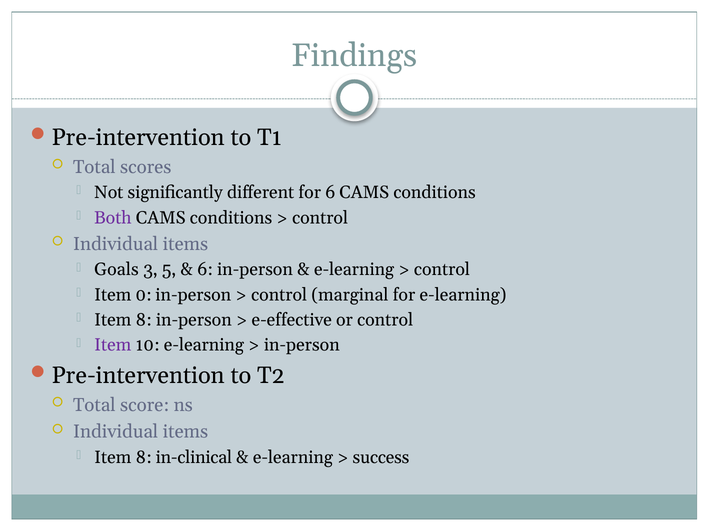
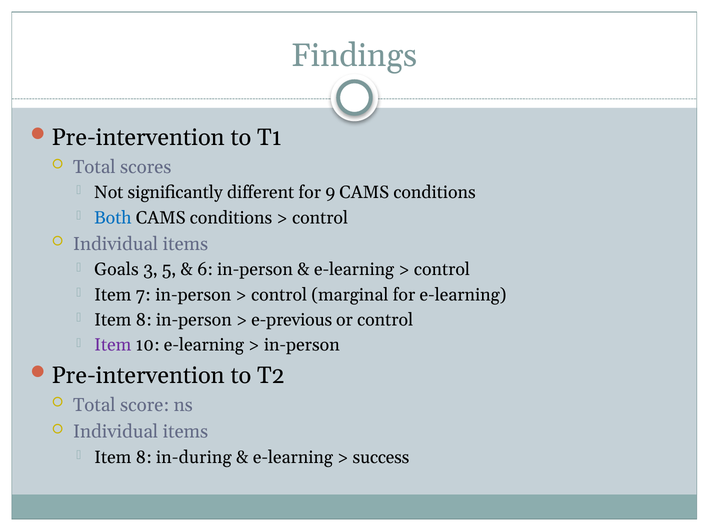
for 6: 6 -> 9
Both colour: purple -> blue
0: 0 -> 7
e-effective: e-effective -> e-previous
in-clinical: in-clinical -> in-during
